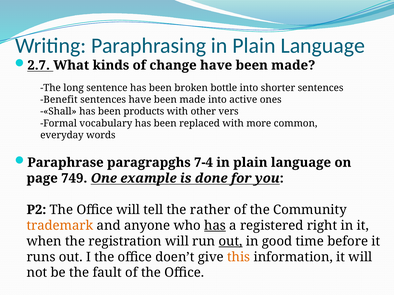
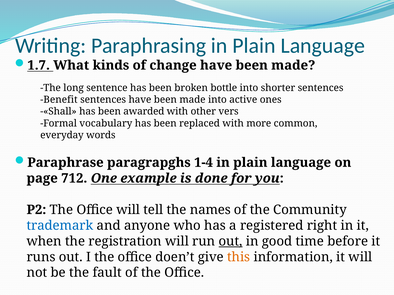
2.7: 2.7 -> 1.7
products: products -> awarded
7-4: 7-4 -> 1-4
749: 749 -> 712
rather: rather -> names
trademark colour: orange -> blue
has at (215, 226) underline: present -> none
